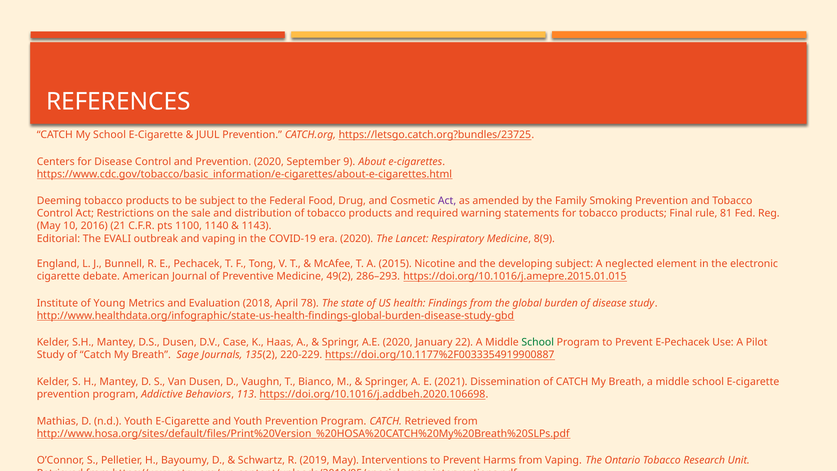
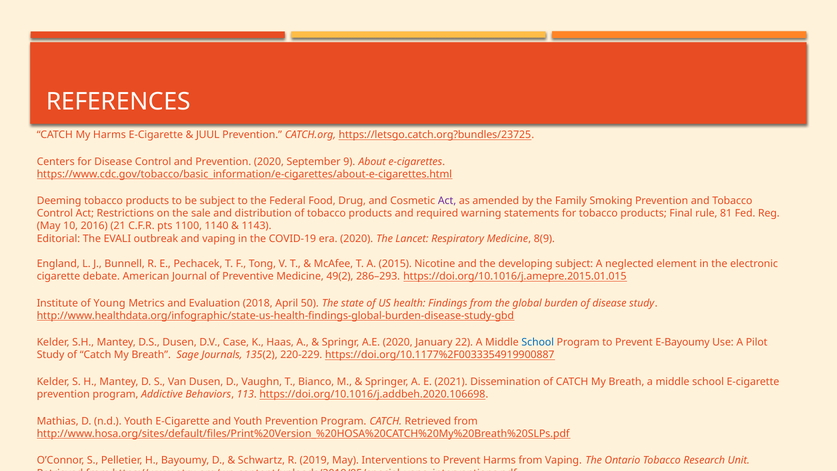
My School: School -> Harms
78: 78 -> 50
School at (538, 342) colour: green -> blue
E-Pechacek: E-Pechacek -> E-Bayoumy
